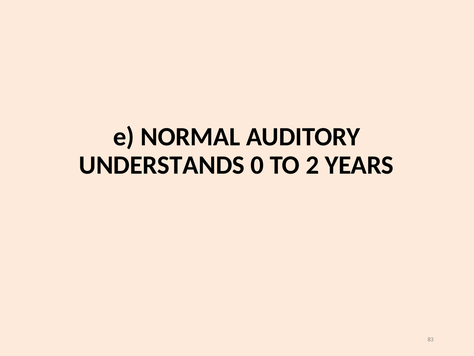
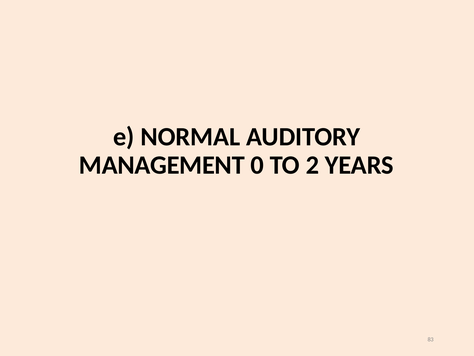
UNDERSTANDS: UNDERSTANDS -> MANAGEMENT
